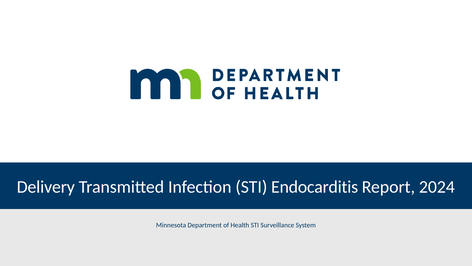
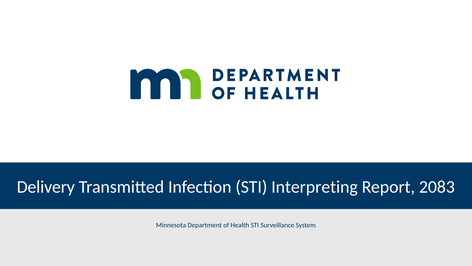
Endocarditis: Endocarditis -> Interpreting
2024: 2024 -> 2083
